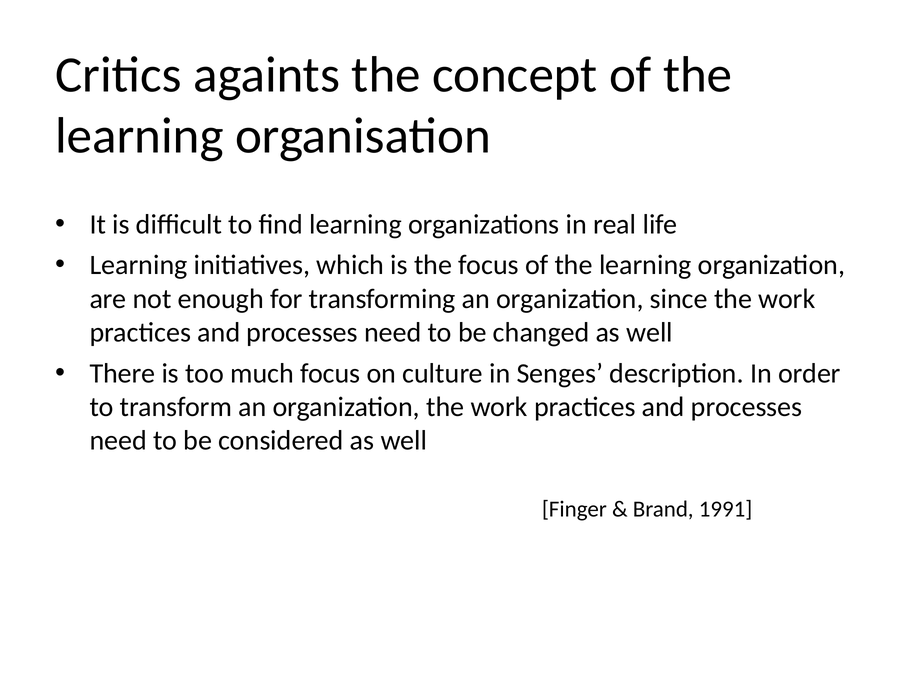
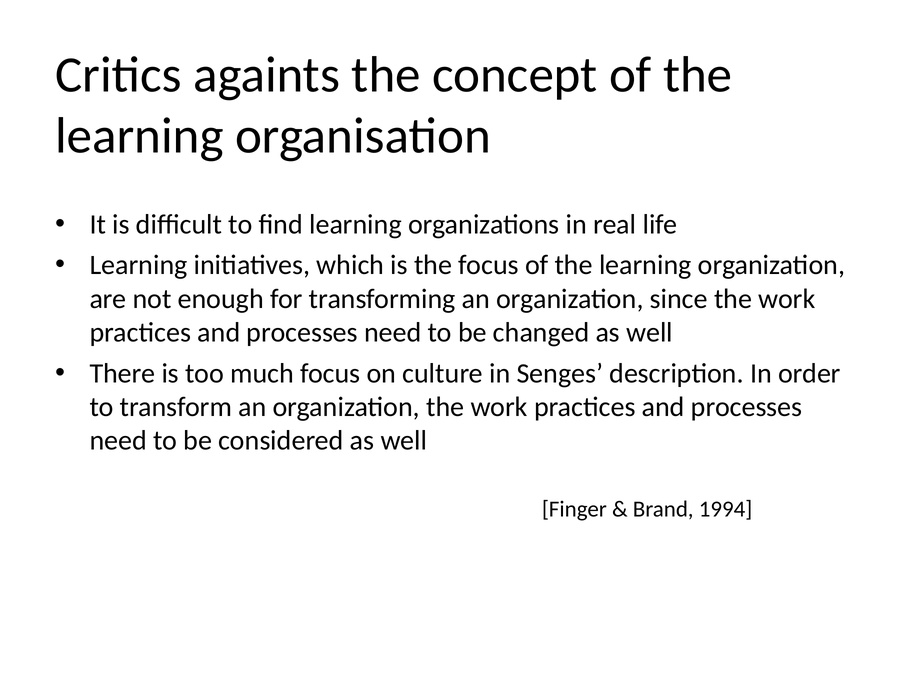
1991: 1991 -> 1994
